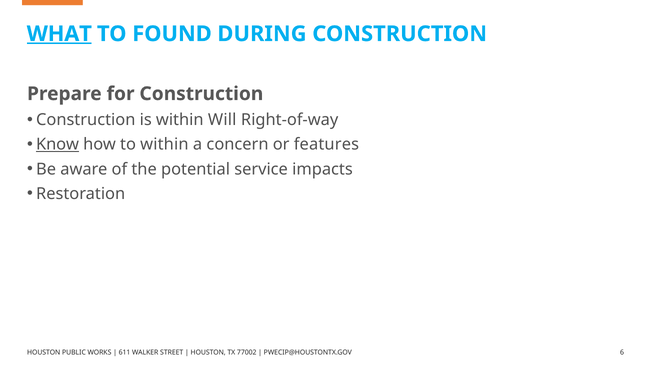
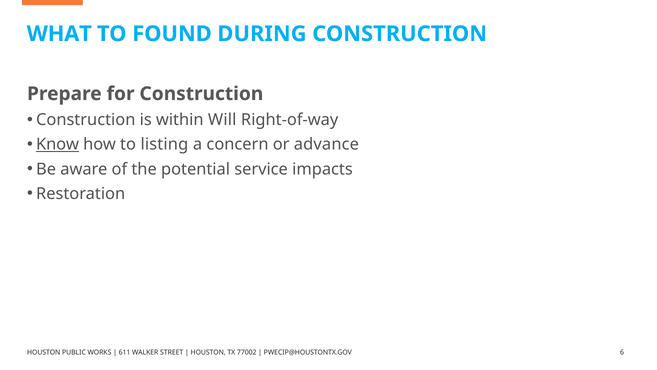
WHAT underline: present -> none
to within: within -> listing
features: features -> advance
